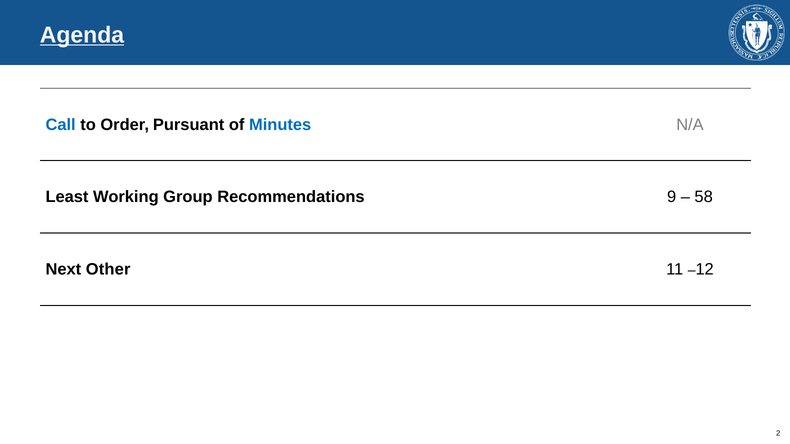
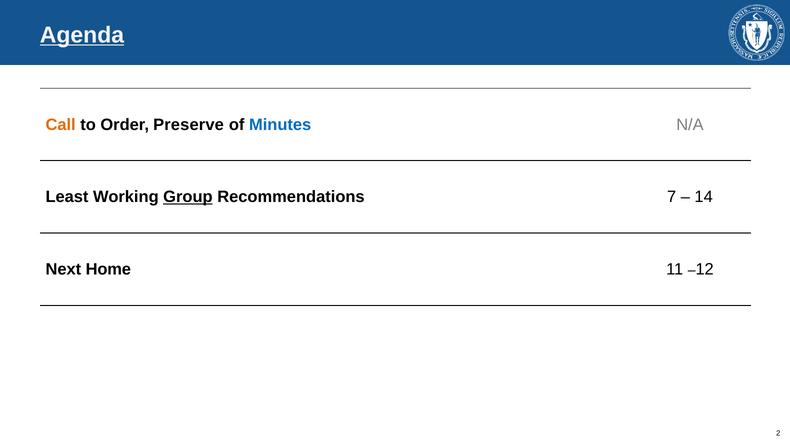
Call colour: blue -> orange
Pursuant: Pursuant -> Preserve
Group underline: none -> present
9: 9 -> 7
58: 58 -> 14
Other: Other -> Home
